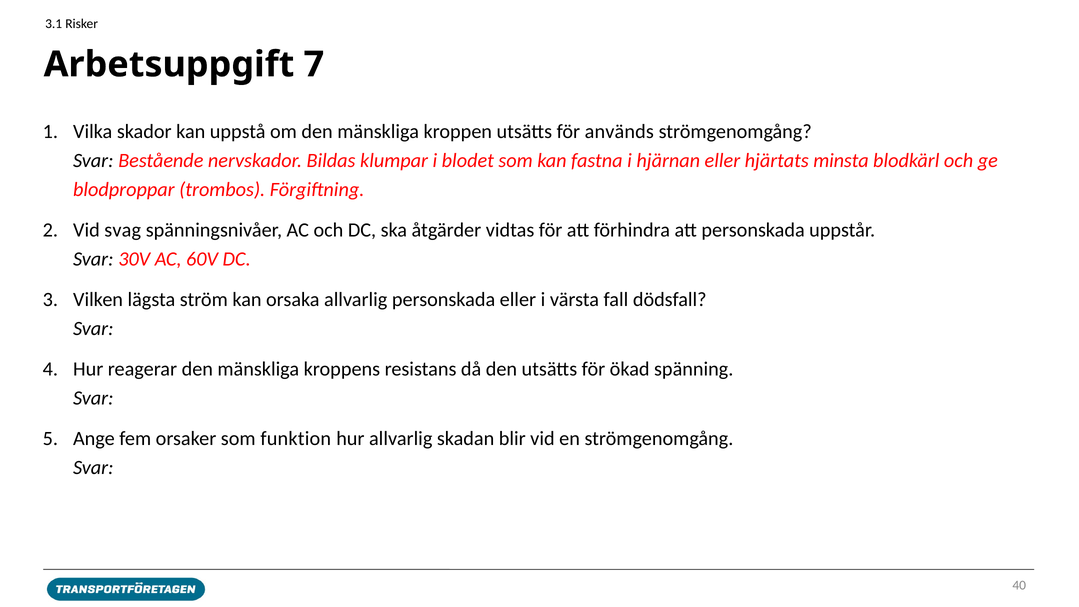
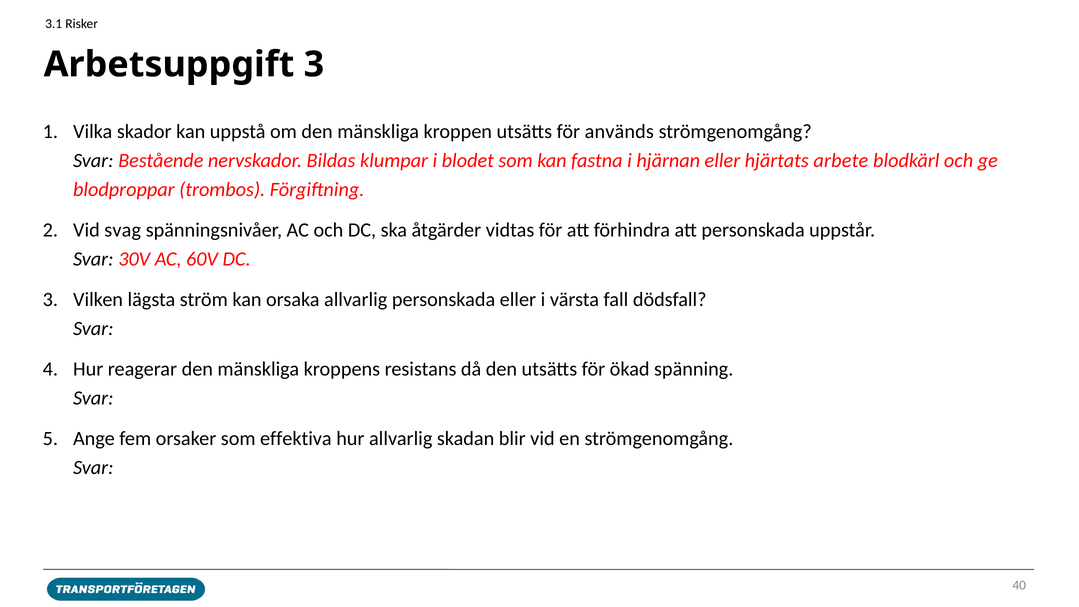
Arbetsuppgift 7: 7 -> 3
minsta: minsta -> arbete
funktion: funktion -> effektiva
